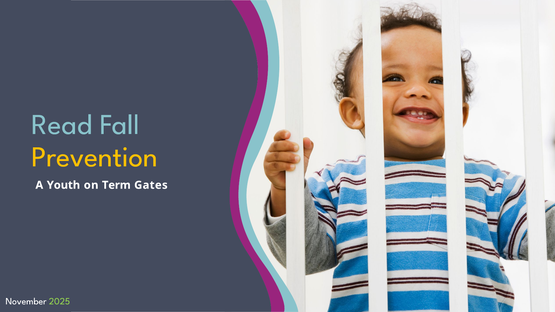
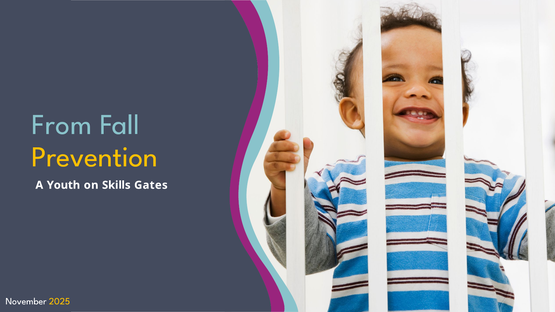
Read: Read -> From
Term: Term -> Skills
2025 colour: light green -> yellow
